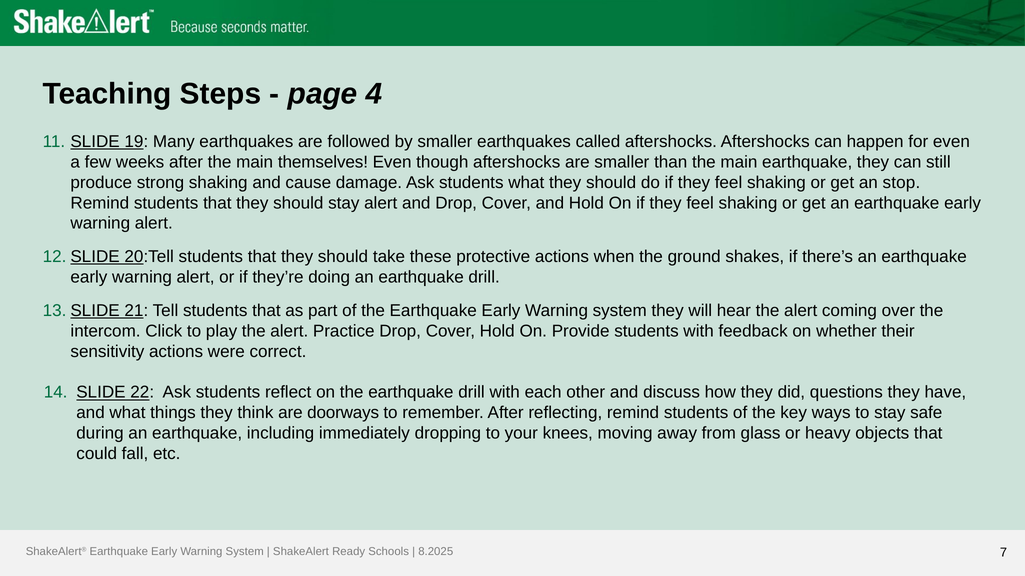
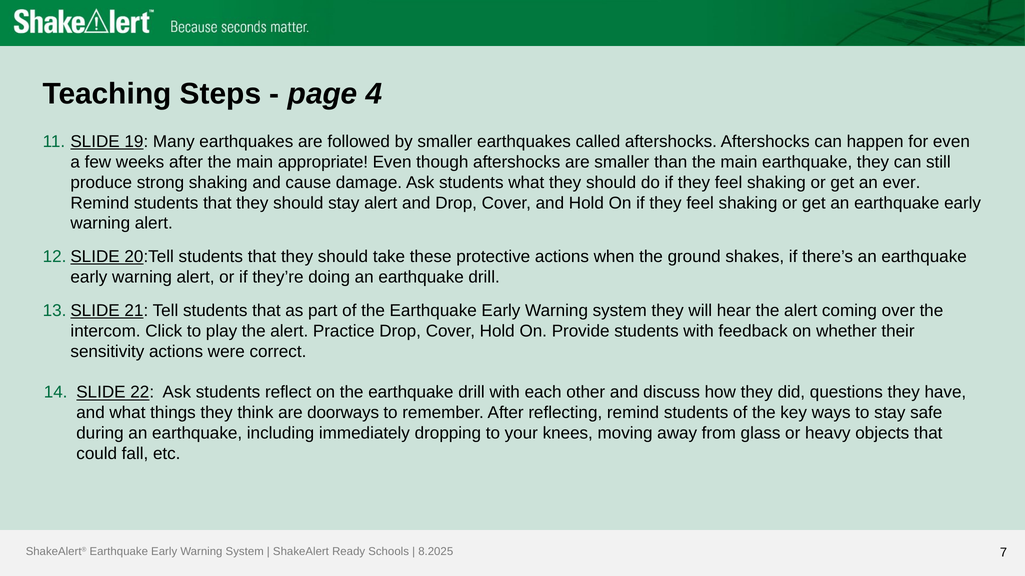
themselves: themselves -> appropriate
stop: stop -> ever
